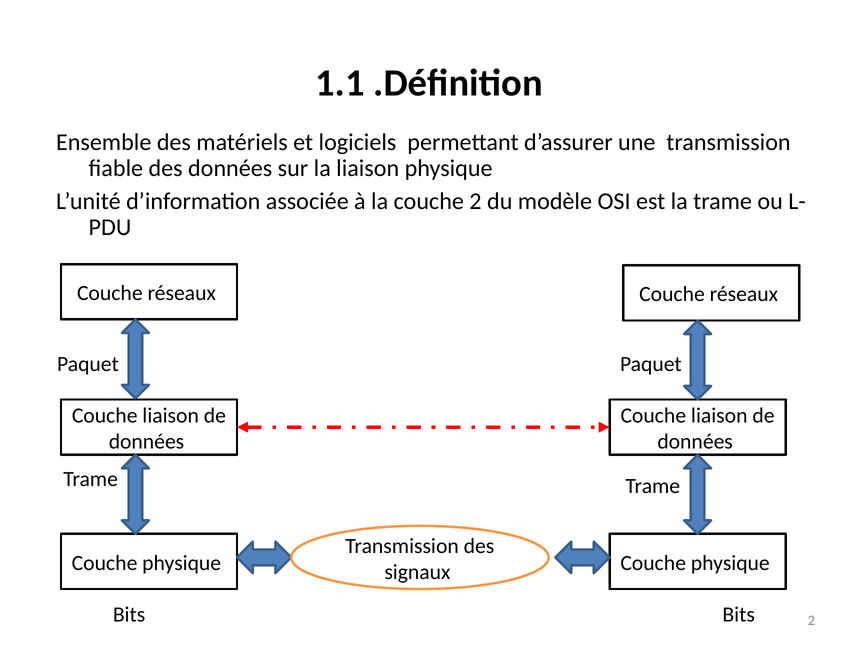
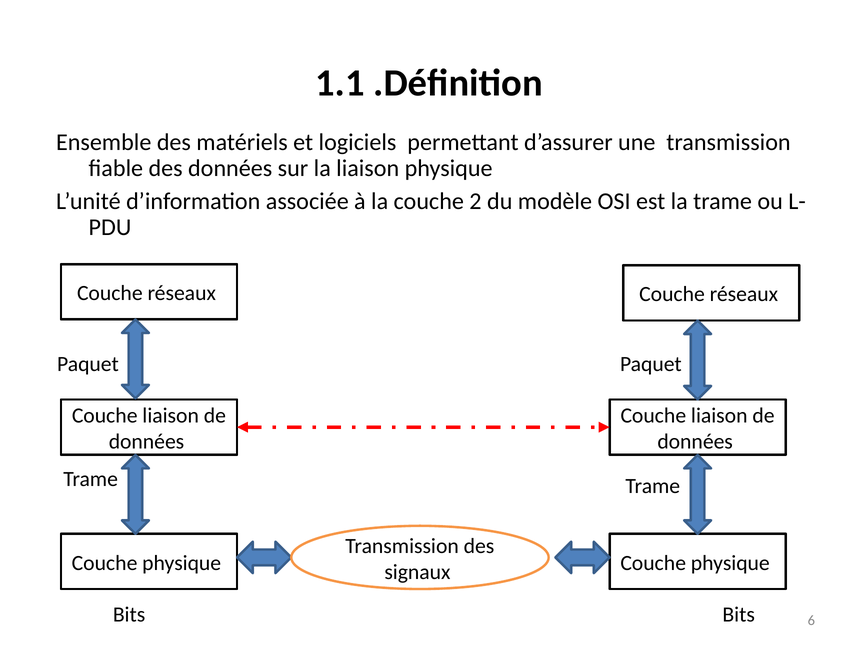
Bits 2: 2 -> 6
